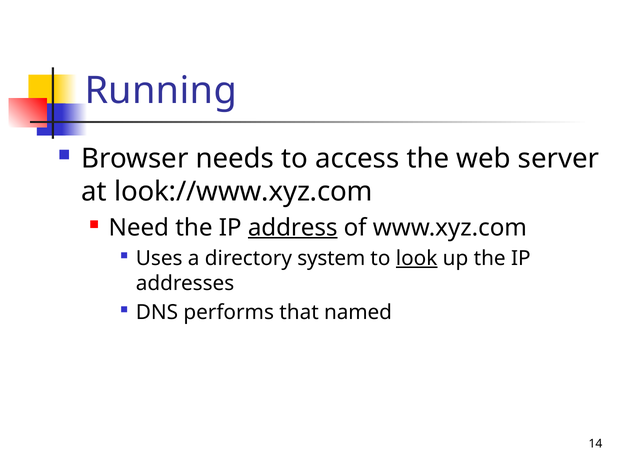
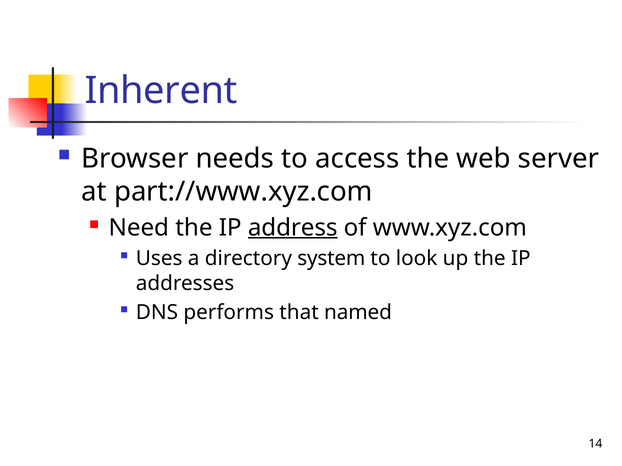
Running: Running -> Inherent
look://www.xyz.com: look://www.xyz.com -> part://www.xyz.com
look underline: present -> none
